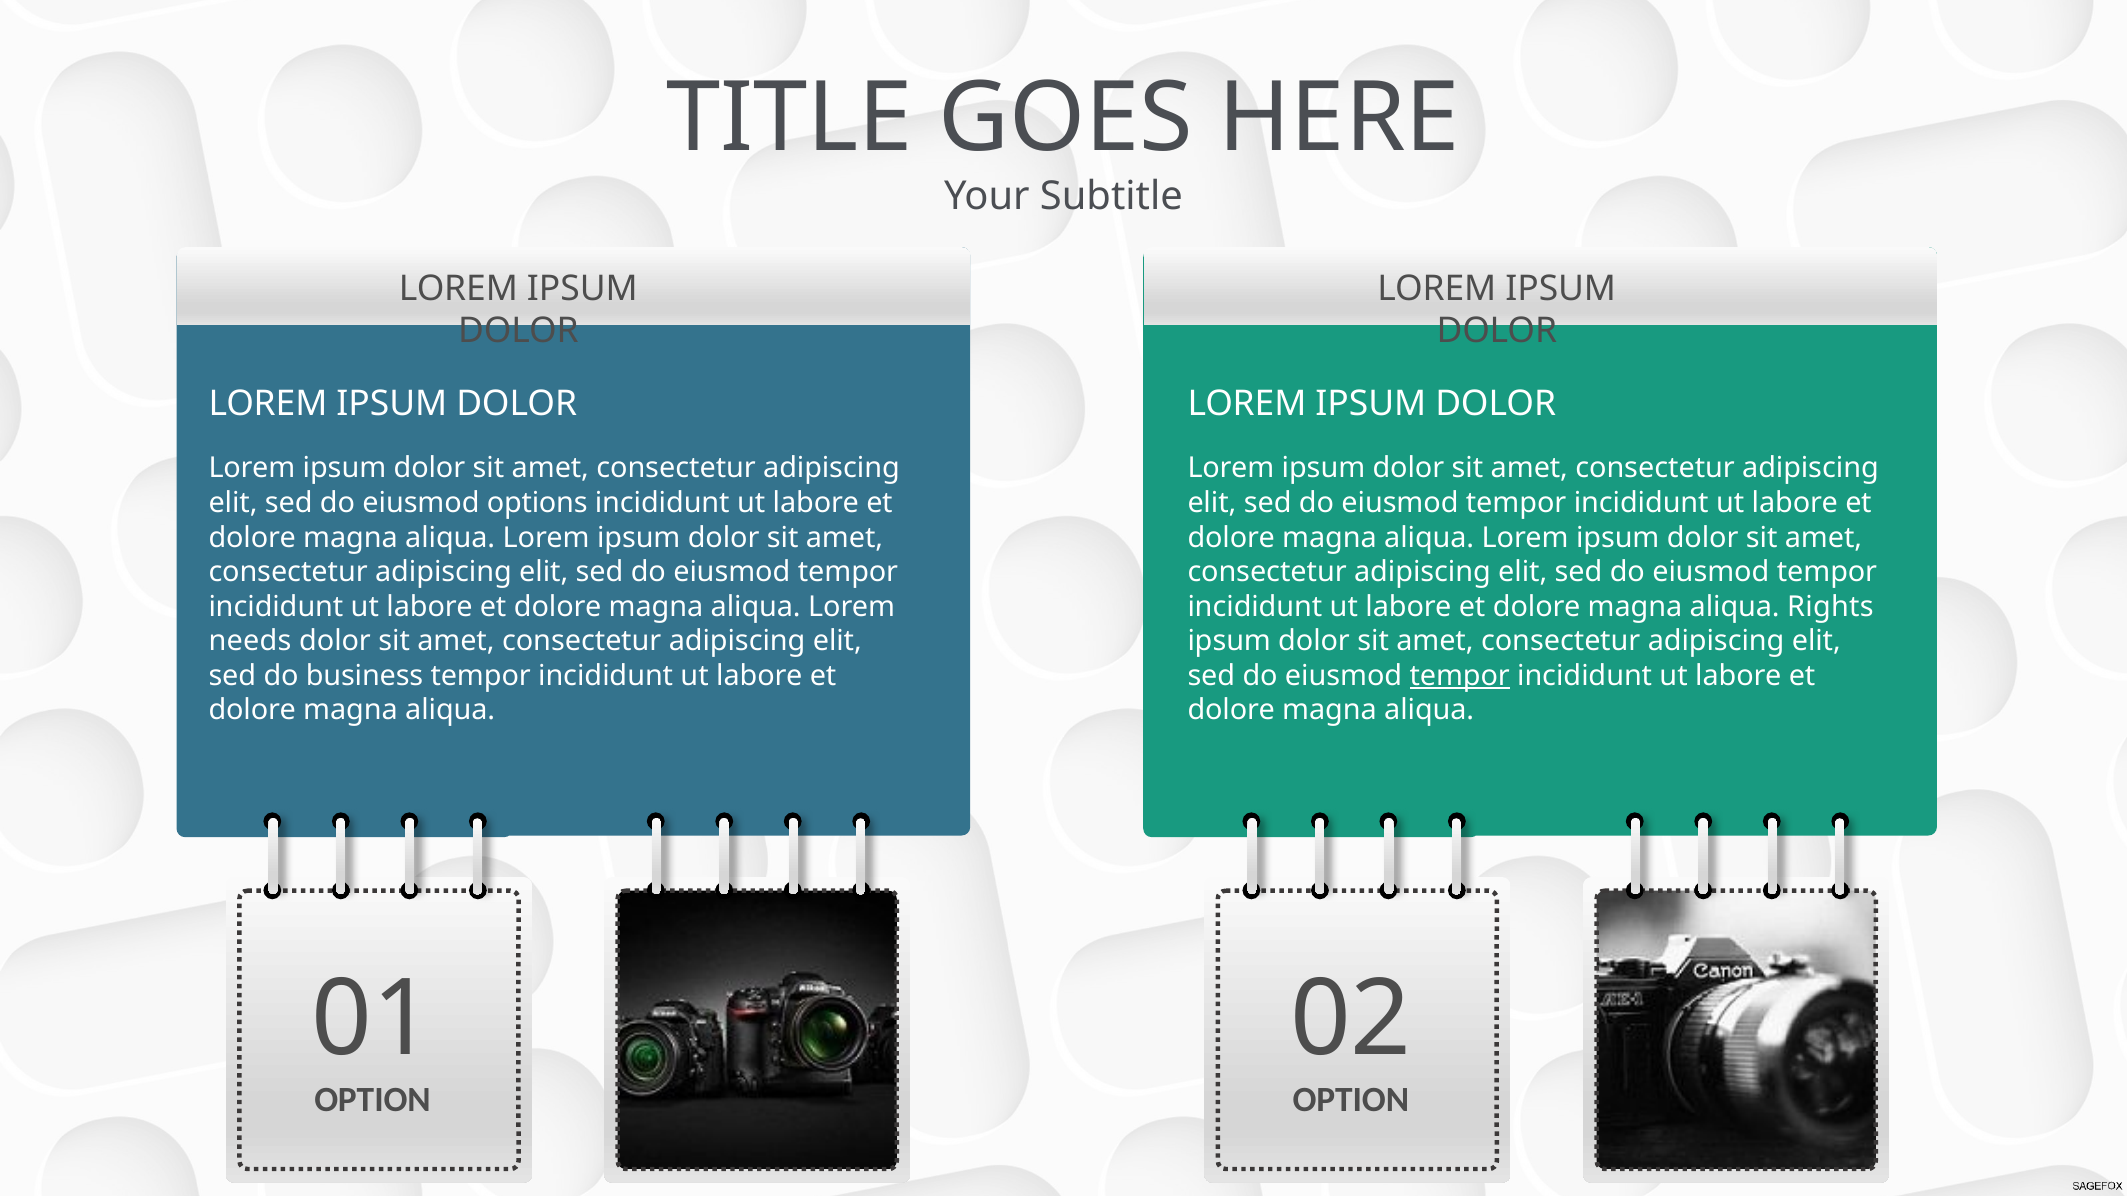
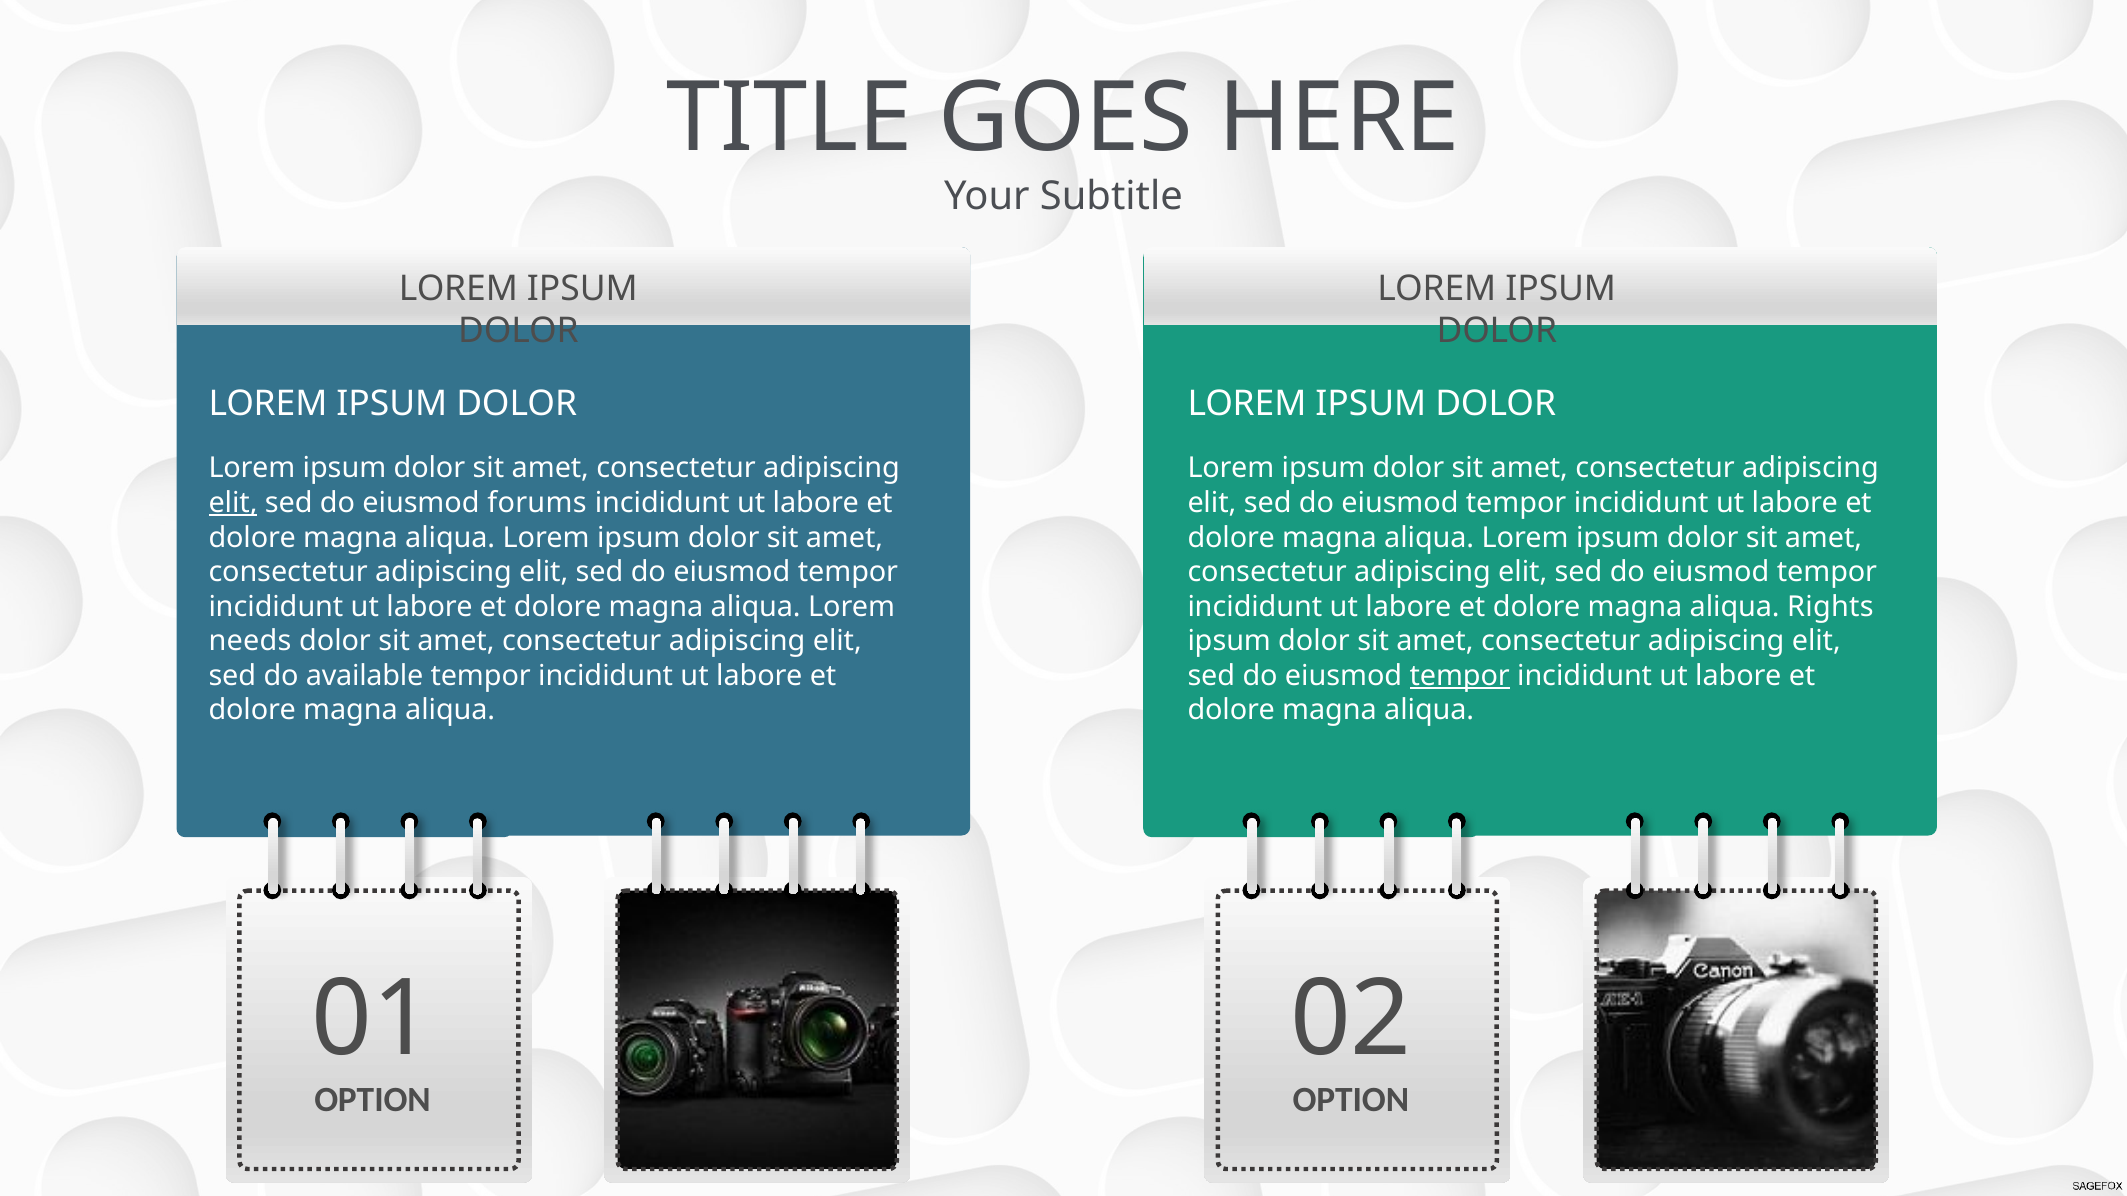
elit at (233, 503) underline: none -> present
options: options -> forums
business: business -> available
